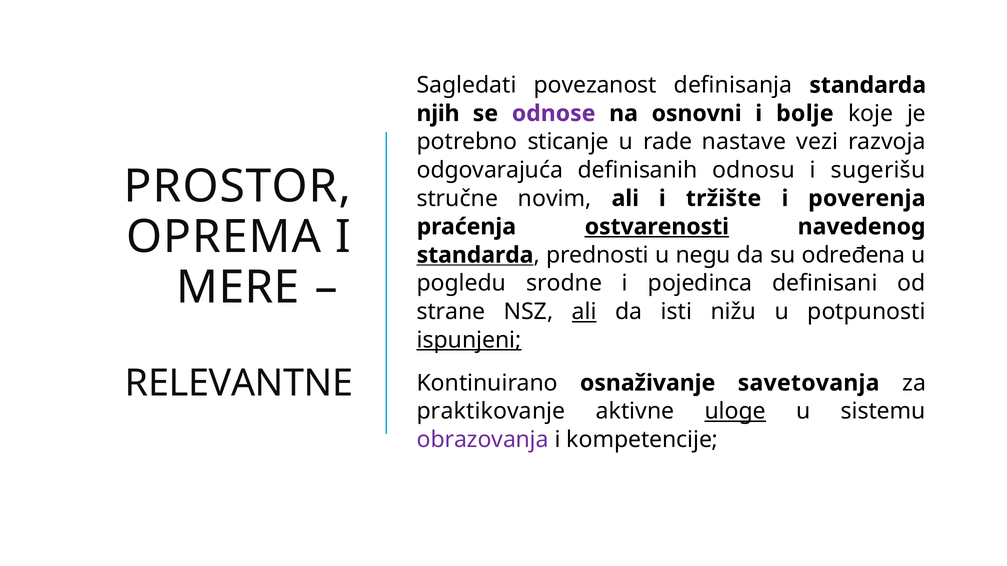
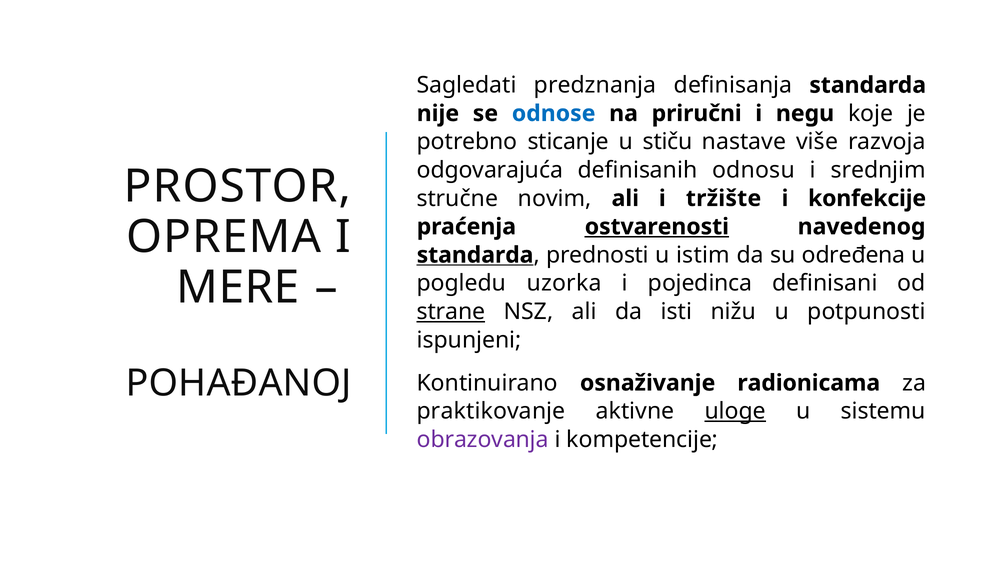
povezanost: povezanost -> predznanja
njih: njih -> nije
odnose colour: purple -> blue
osnovni: osnovni -> priručni
bolje: bolje -> negu
rade: rade -> stiču
vezi: vezi -> više
sugerišu: sugerišu -> srednjim
poverenja: poverenja -> konfekcije
negu: negu -> istim
srodne: srodne -> uzorka
strane underline: none -> present
ali at (584, 312) underline: present -> none
ispunjeni underline: present -> none
RELEVANTNE: RELEVANTNE -> POHAĐANOJ
savetovanja: savetovanja -> radionicama
